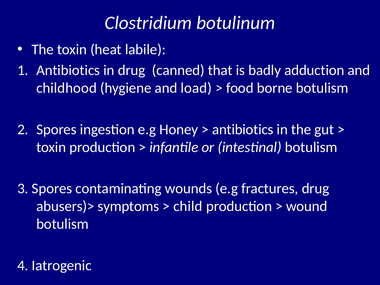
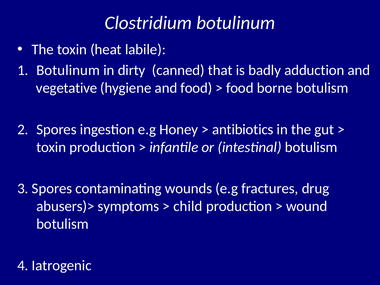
Antibiotics at (68, 70): Antibiotics -> Botulinum
in drug: drug -> dirty
childhood: childhood -> vegetative
and load: load -> food
